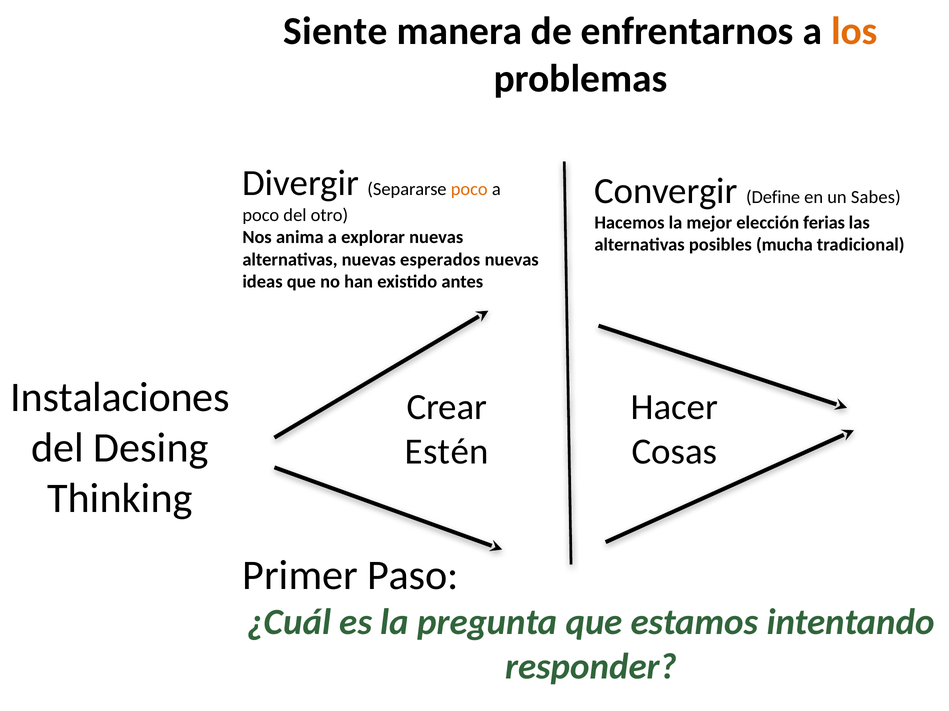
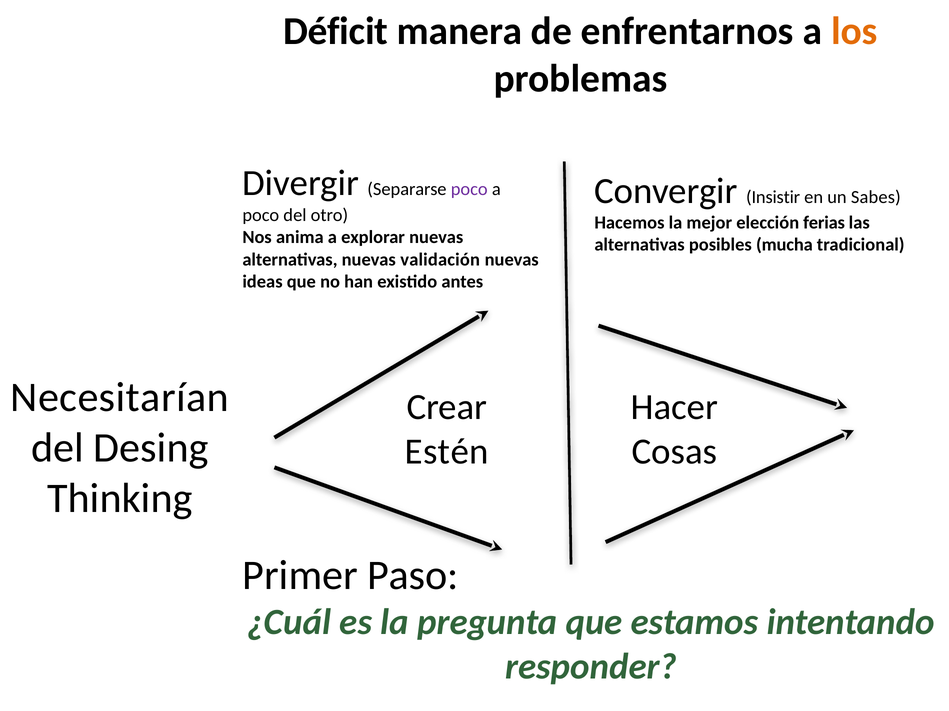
Siente: Siente -> Déficit
poco at (469, 190) colour: orange -> purple
Define: Define -> Insistir
esperados: esperados -> validación
Instalaciones: Instalaciones -> Necesitarían
